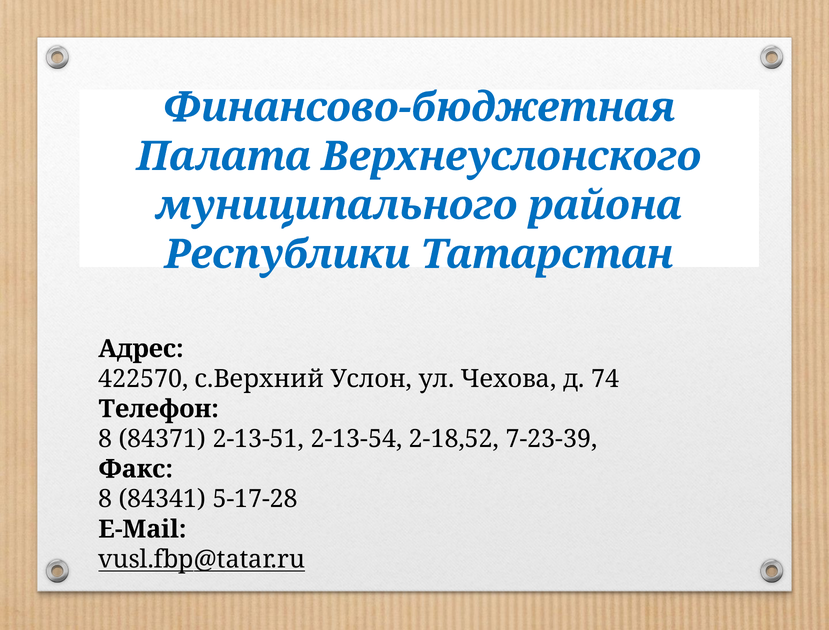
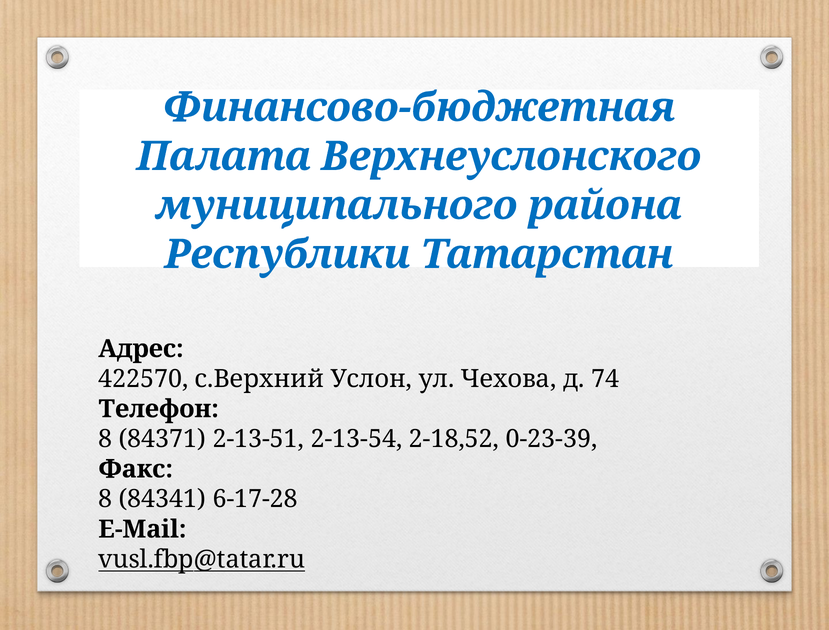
7-23-39: 7-23-39 -> 0-23-39
5-17-28: 5-17-28 -> 6-17-28
